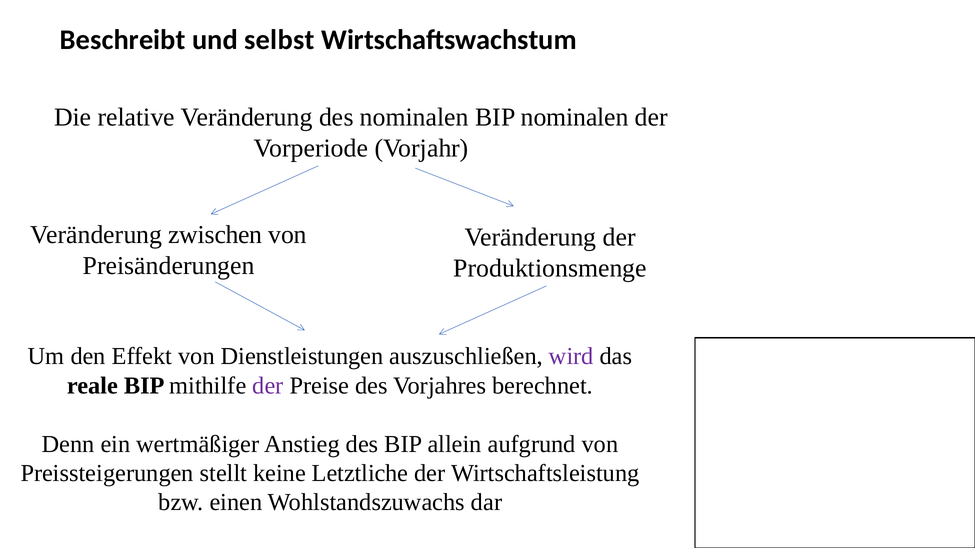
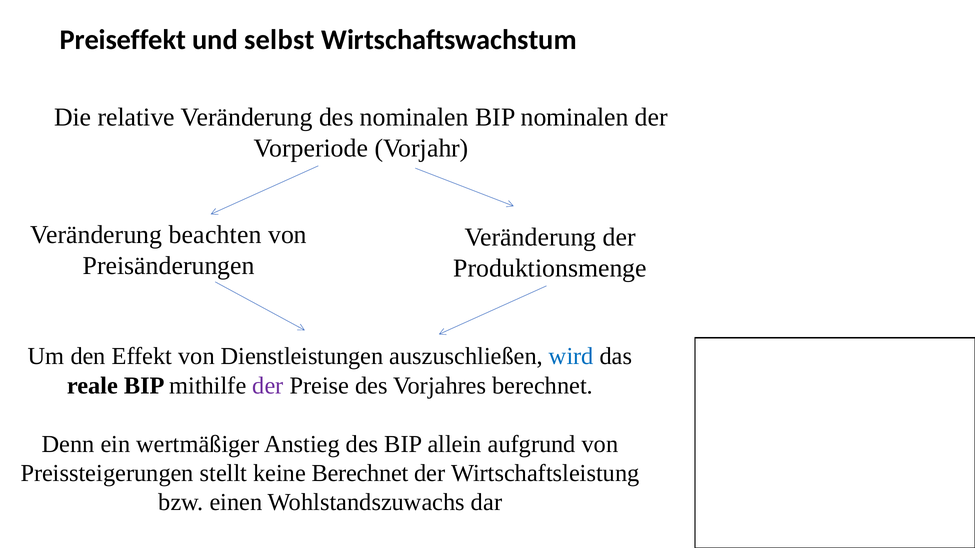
Beschreibt: Beschreibt -> Preiseffekt
zwischen: zwischen -> beachten
wird colour: purple -> blue
keine Letztliche: Letztliche -> Berechnet
